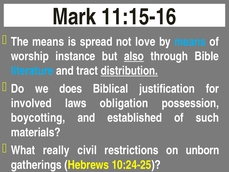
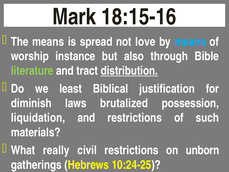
11:15-16: 11:15-16 -> 18:15-16
also underline: present -> none
literature colour: light blue -> light green
does: does -> least
involved: involved -> diminish
obligation: obligation -> brutalized
boycotting: boycotting -> liquidation
and established: established -> restrictions
